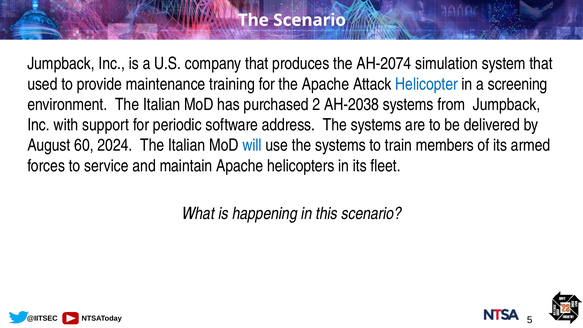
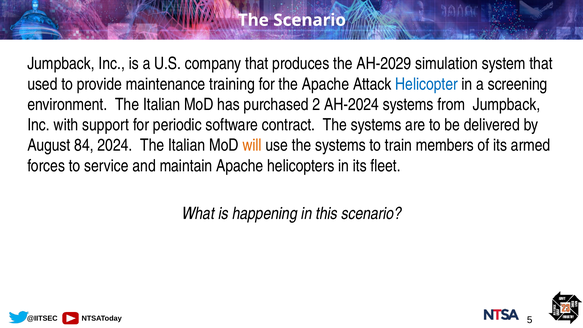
AH-2074: AH-2074 -> AH-2029
AH-2038: AH-2038 -> AH-2024
address: address -> contract
60: 60 -> 84
will colour: blue -> orange
